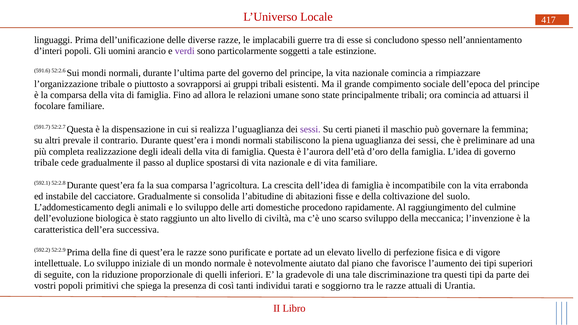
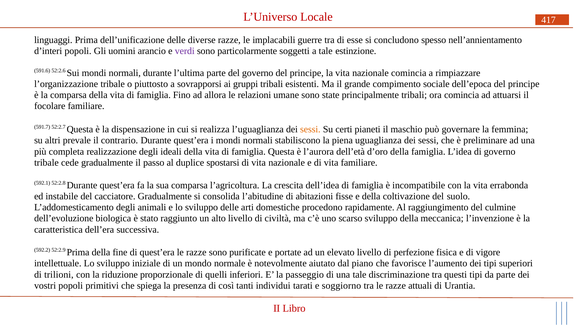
sessi at (310, 130) colour: purple -> orange
seguite: seguite -> trilioni
gradevole: gradevole -> passeggio
